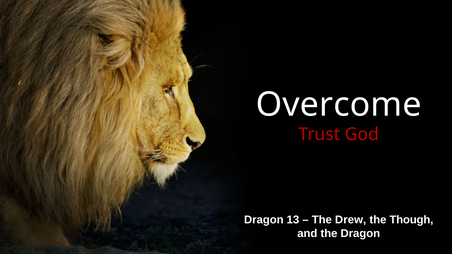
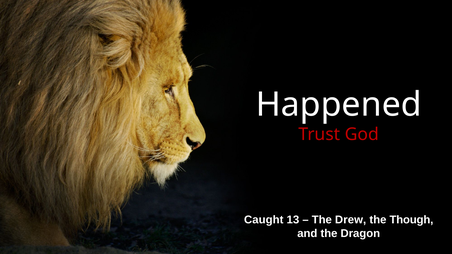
Overcome: Overcome -> Happened
Dragon at (264, 220): Dragon -> Caught
